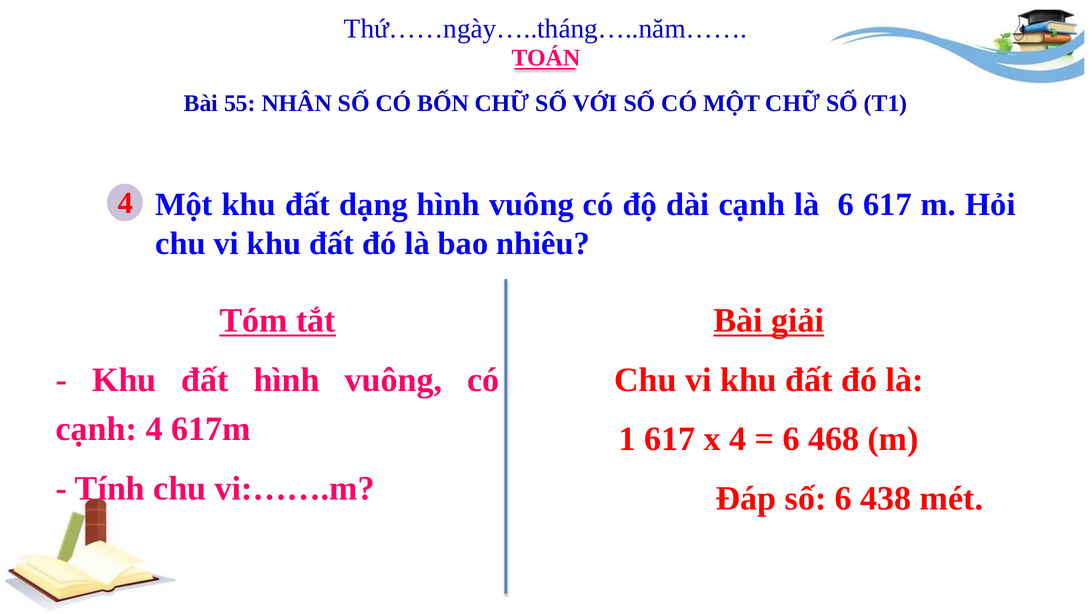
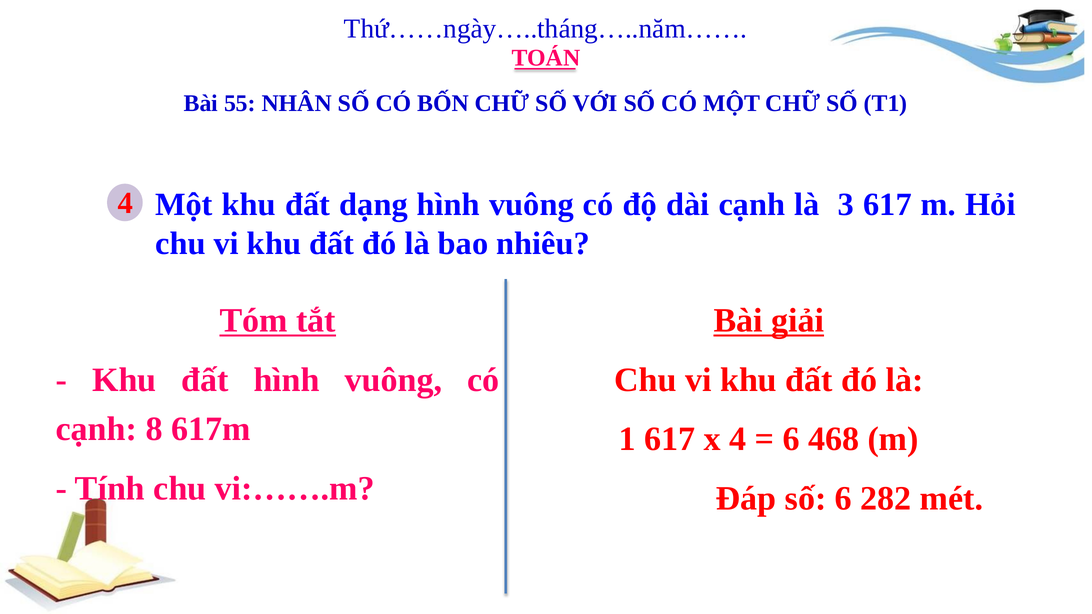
là 6: 6 -> 3
cạnh 4: 4 -> 8
438: 438 -> 282
